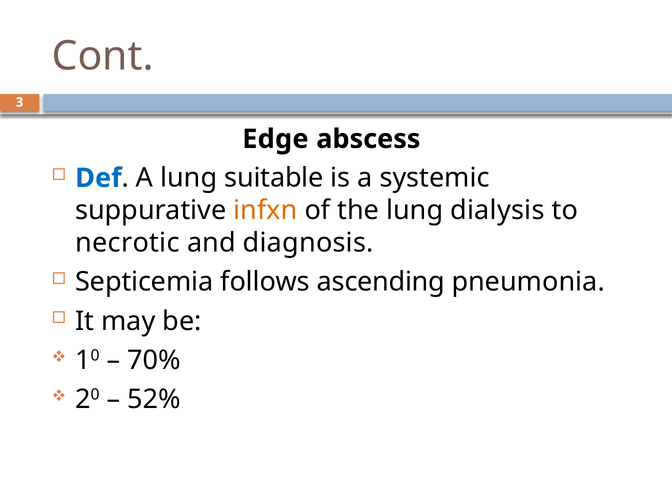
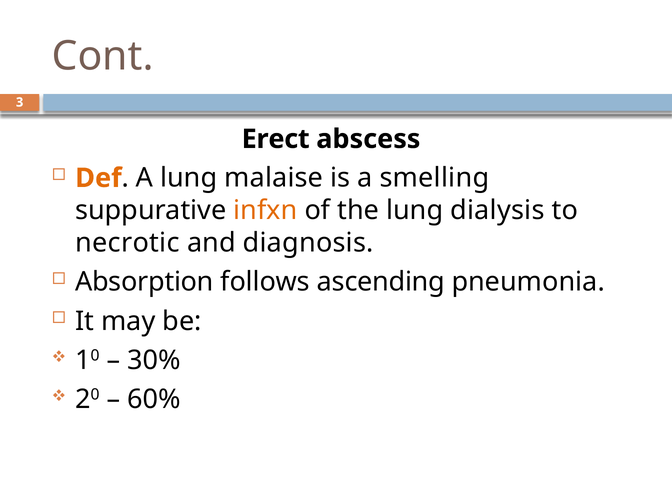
Edge: Edge -> Erect
Def colour: blue -> orange
suitable: suitable -> malaise
systemic: systemic -> smelling
Septicemia: Septicemia -> Absorption
70%: 70% -> 30%
52%: 52% -> 60%
